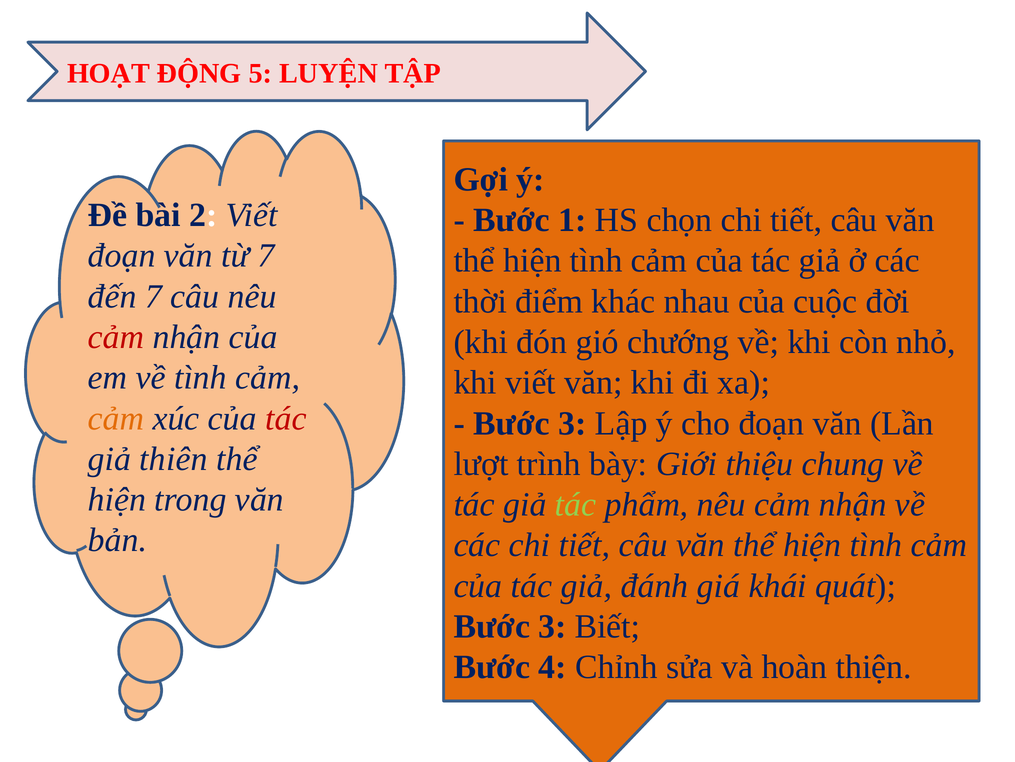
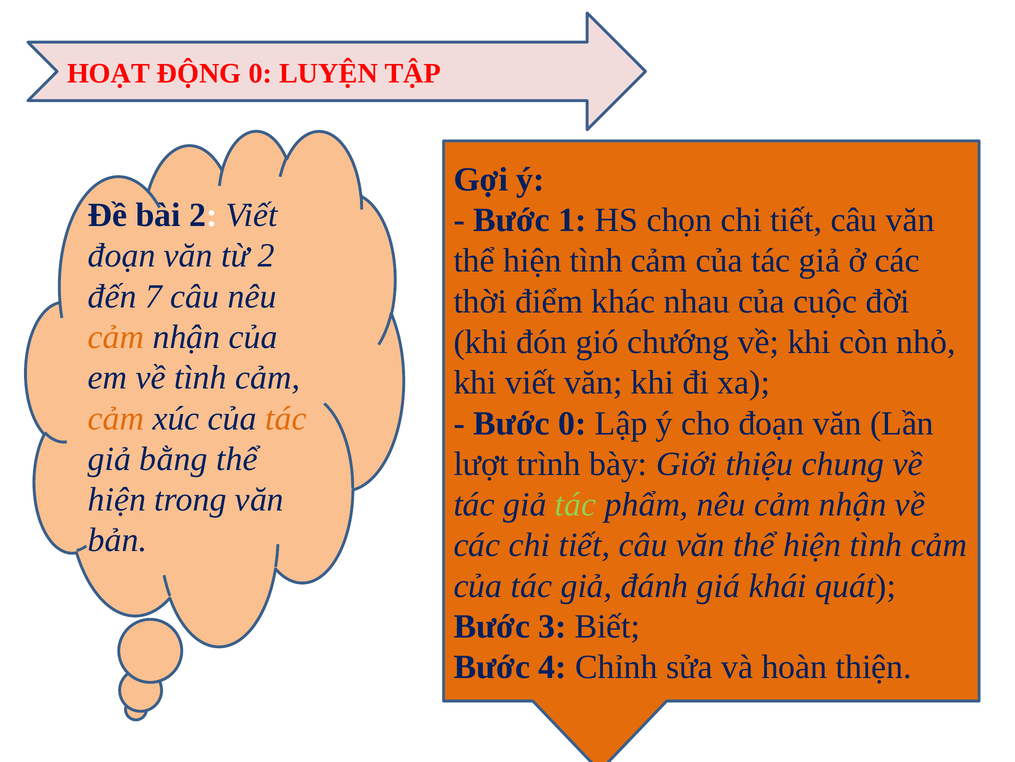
ĐỘNG 5: 5 -> 0
từ 7: 7 -> 2
cảm at (116, 337) colour: red -> orange
tác at (286, 418) colour: red -> orange
3 at (572, 423): 3 -> 0
thiên: thiên -> bằng
